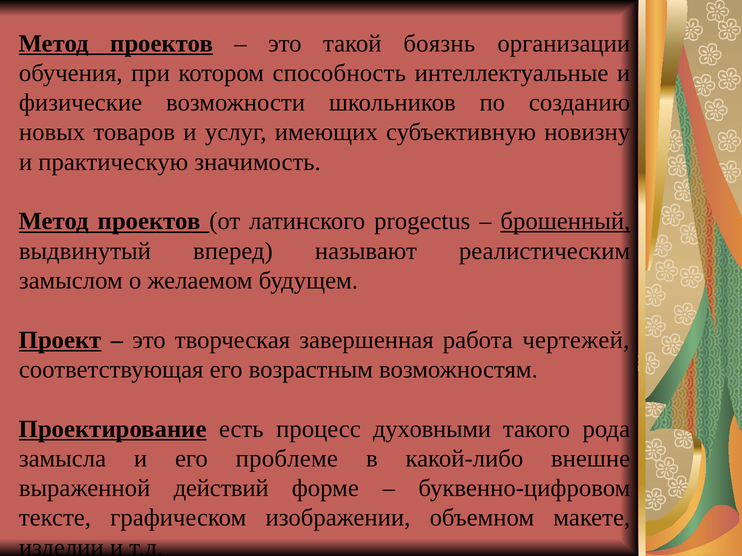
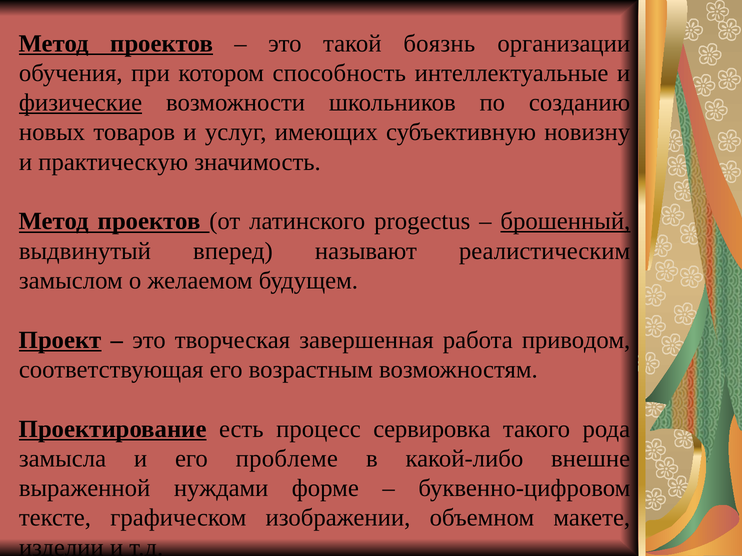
физические underline: none -> present
чертежей: чертежей -> приводом
духовными: духовными -> сервировка
действий: действий -> нуждами
